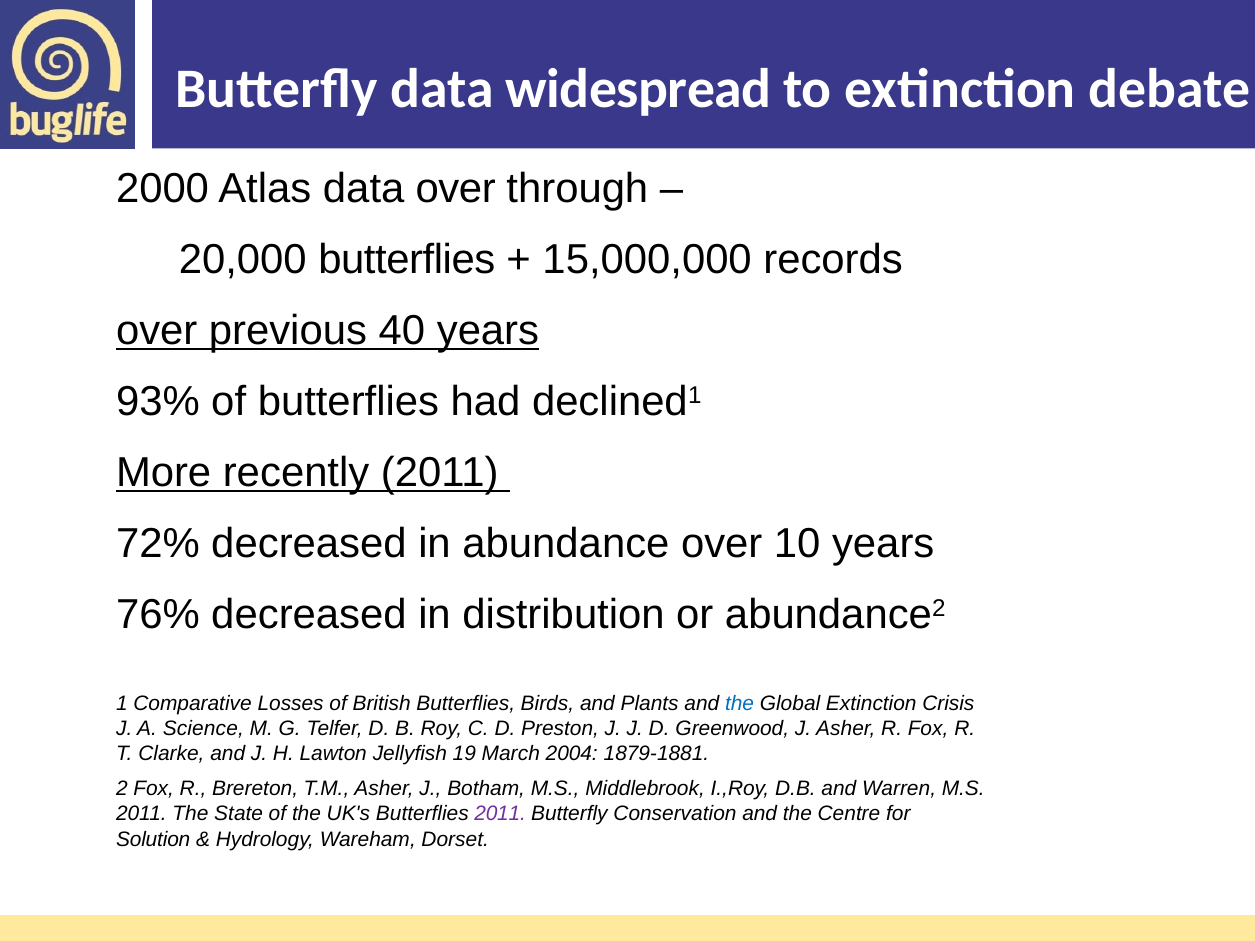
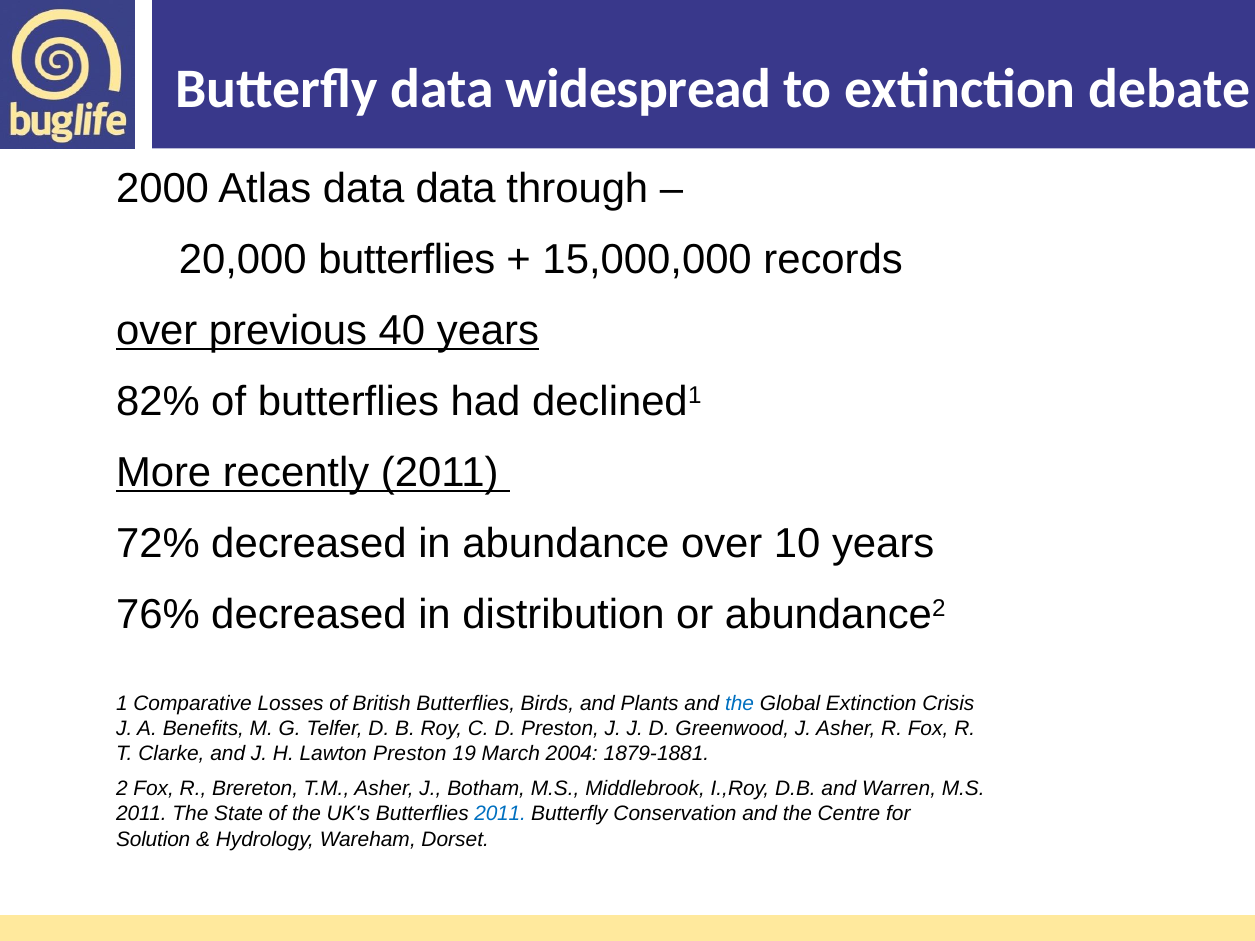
data over: over -> data
93%: 93% -> 82%
Science: Science -> Benefits
Lawton Jellyfish: Jellyfish -> Preston
2011 at (500, 814) colour: purple -> blue
